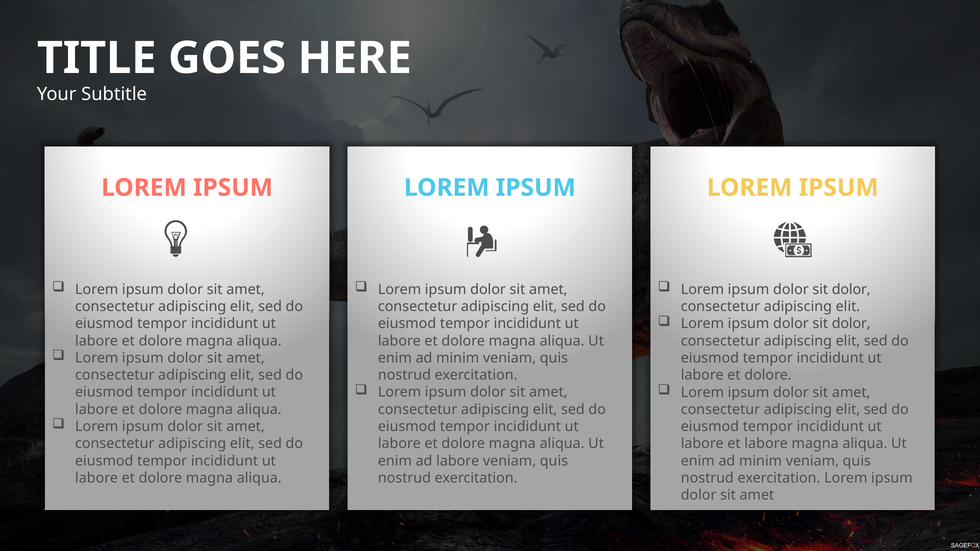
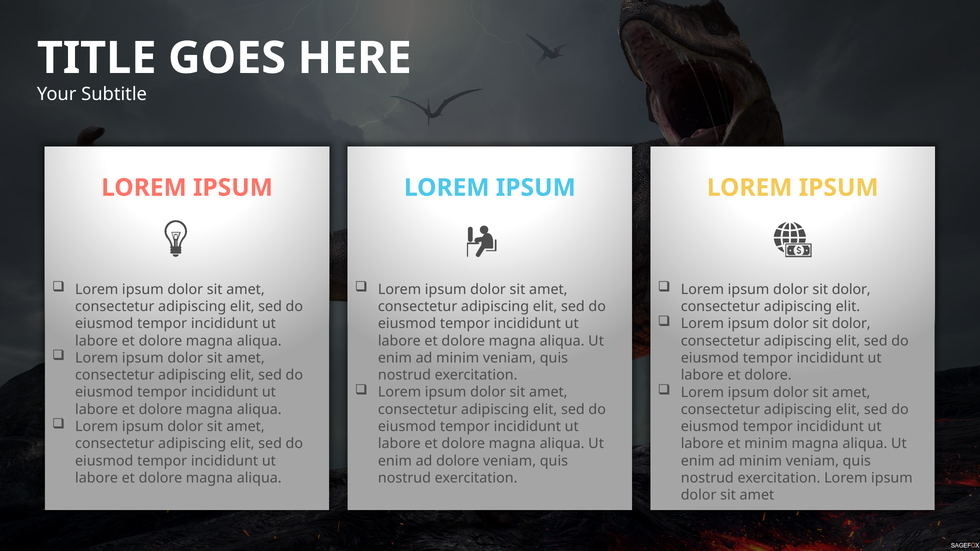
et labore: labore -> minim
ad labore: labore -> dolore
